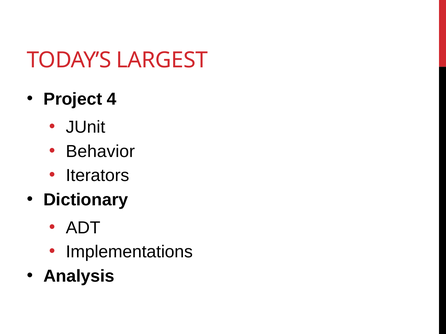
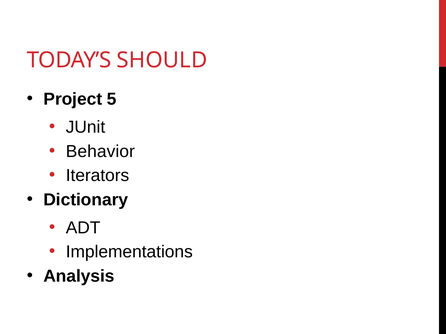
LARGEST: LARGEST -> SHOULD
4: 4 -> 5
